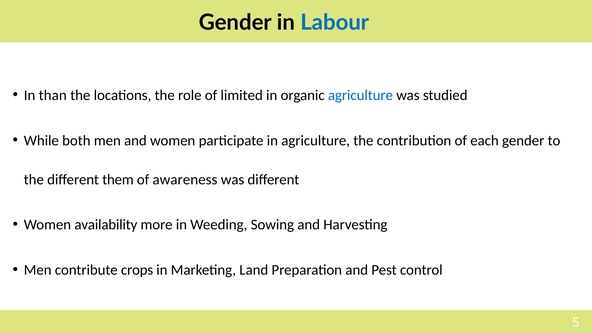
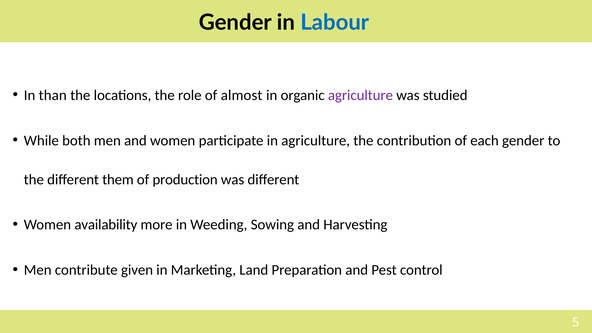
limited: limited -> almost
agriculture at (360, 95) colour: blue -> purple
awareness: awareness -> production
crops: crops -> given
